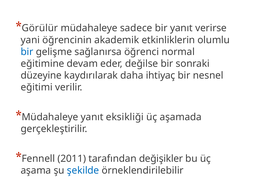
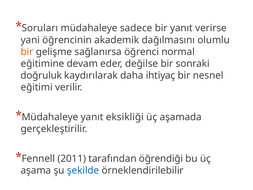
Görülür: Görülür -> Soruları
etkinliklerin: etkinliklerin -> dağılmasını
bir at (27, 52) colour: blue -> orange
düzeyine: düzeyine -> doğruluk
değişikler: değişikler -> öğrendiği
